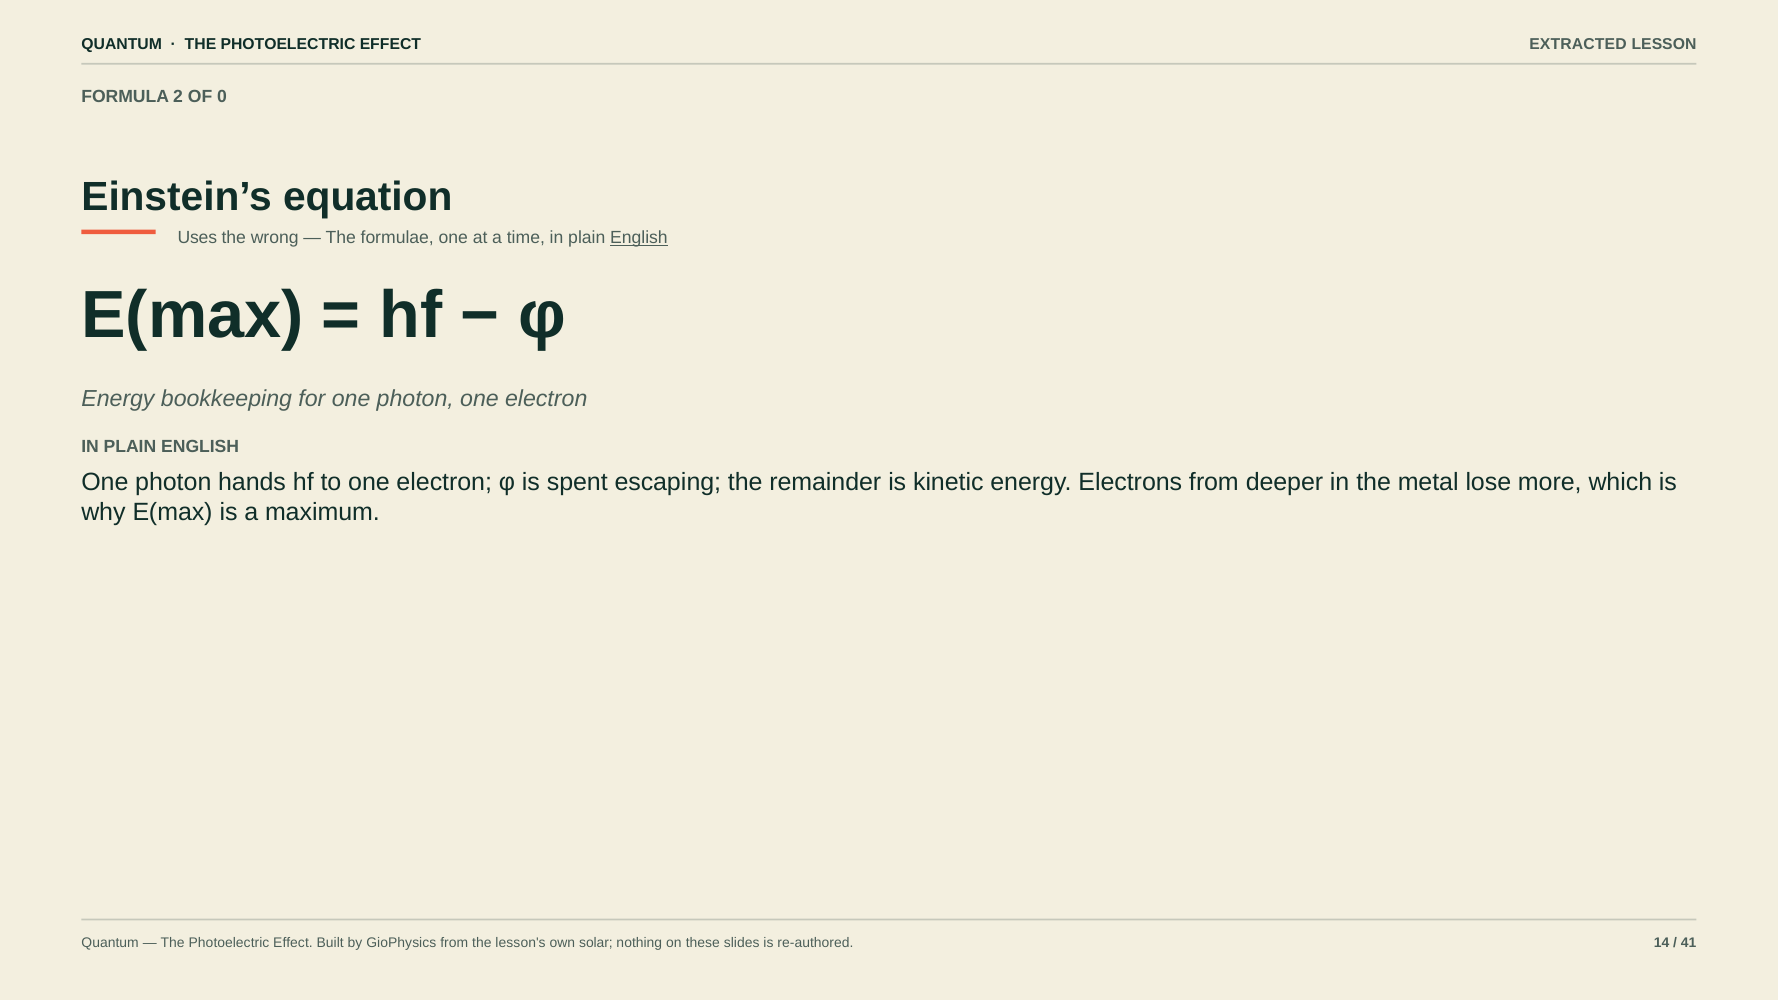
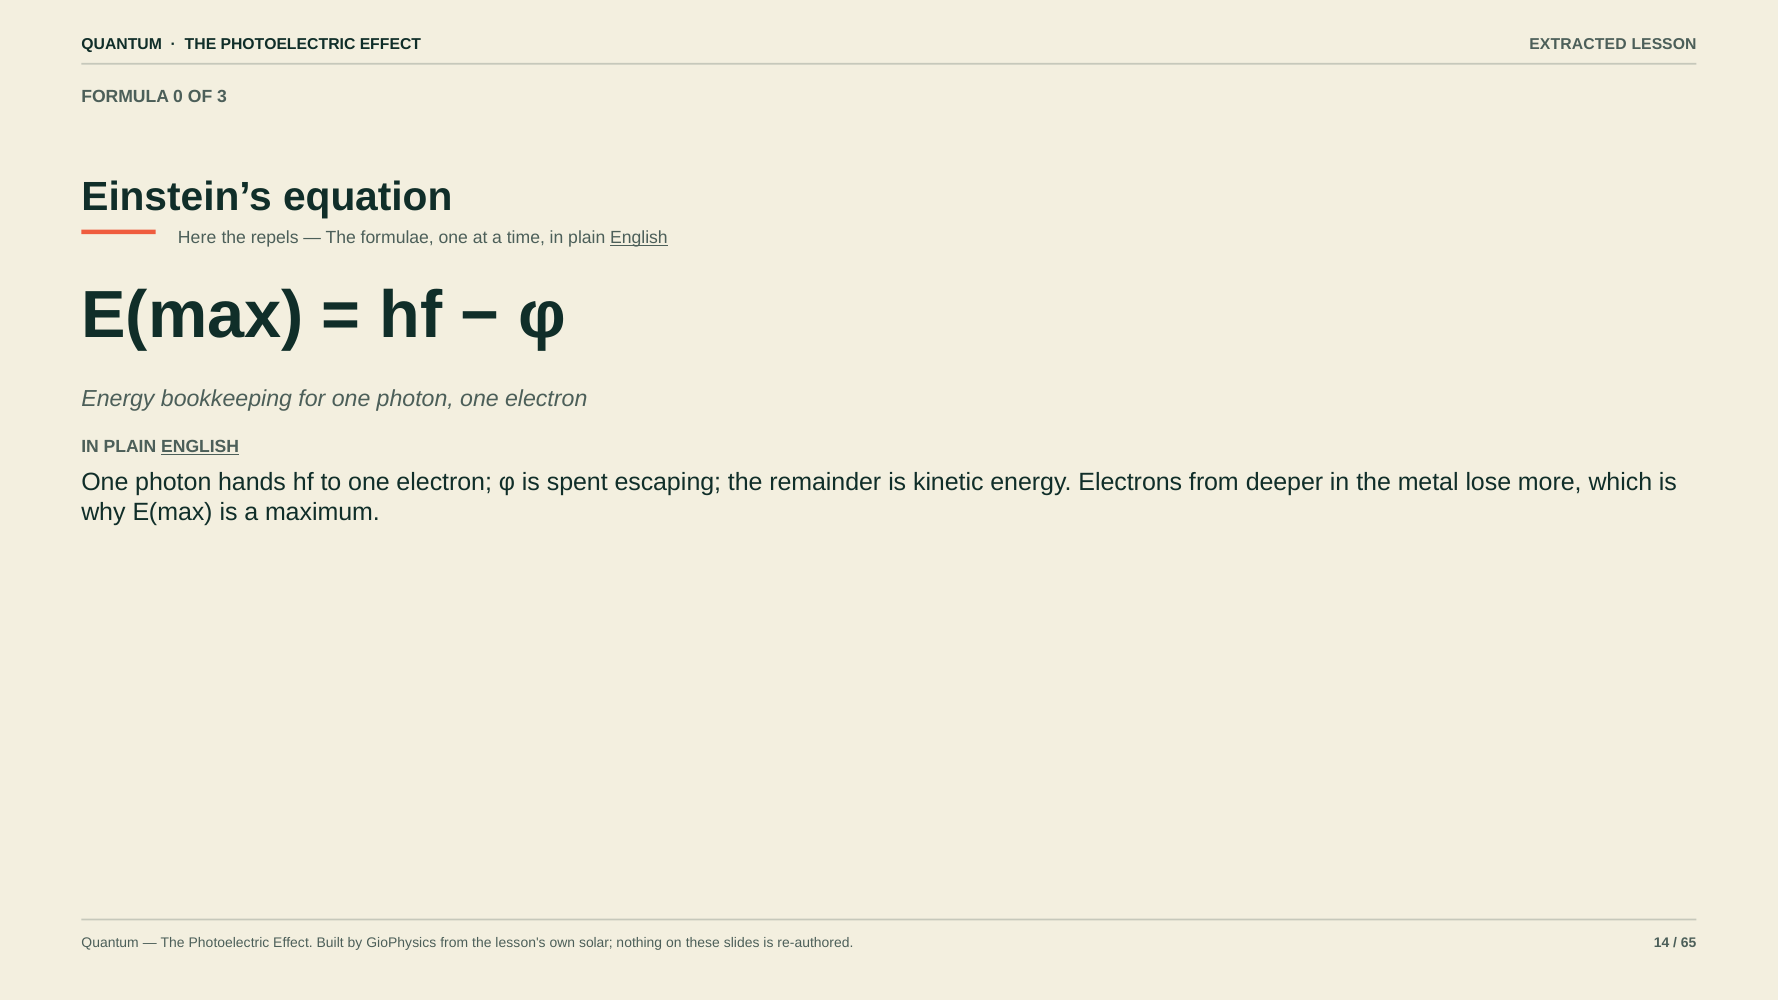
2: 2 -> 0
0: 0 -> 3
Uses: Uses -> Here
wrong: wrong -> repels
ENGLISH at (200, 447) underline: none -> present
41: 41 -> 65
